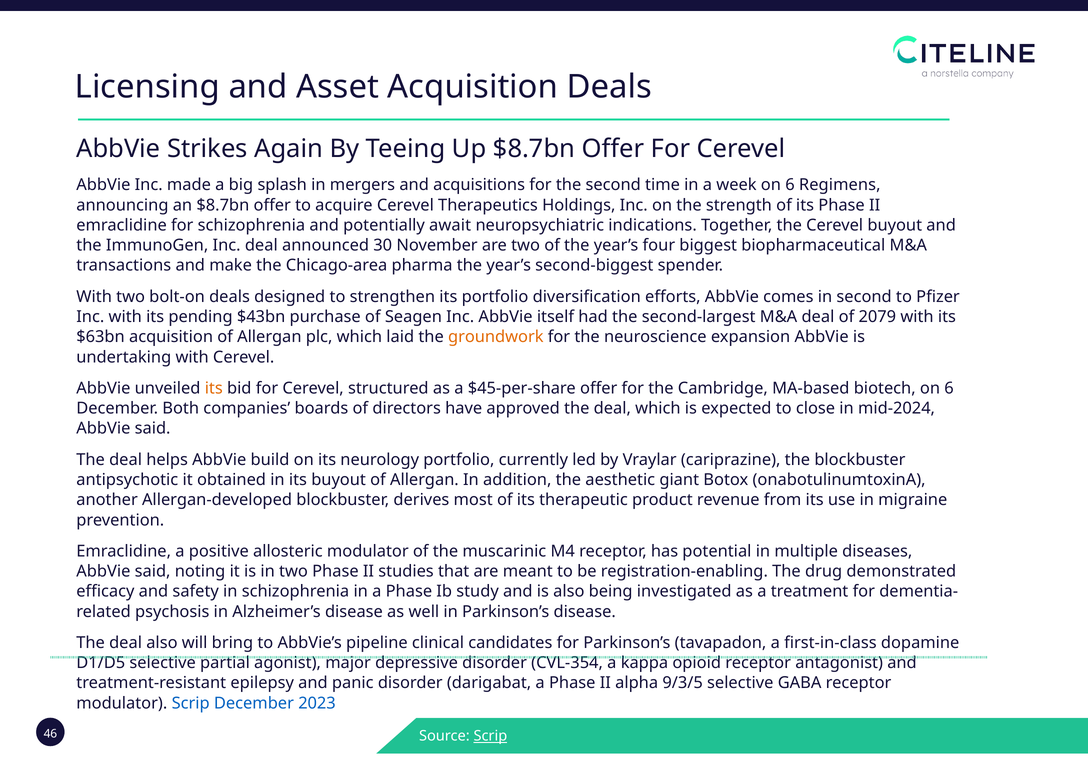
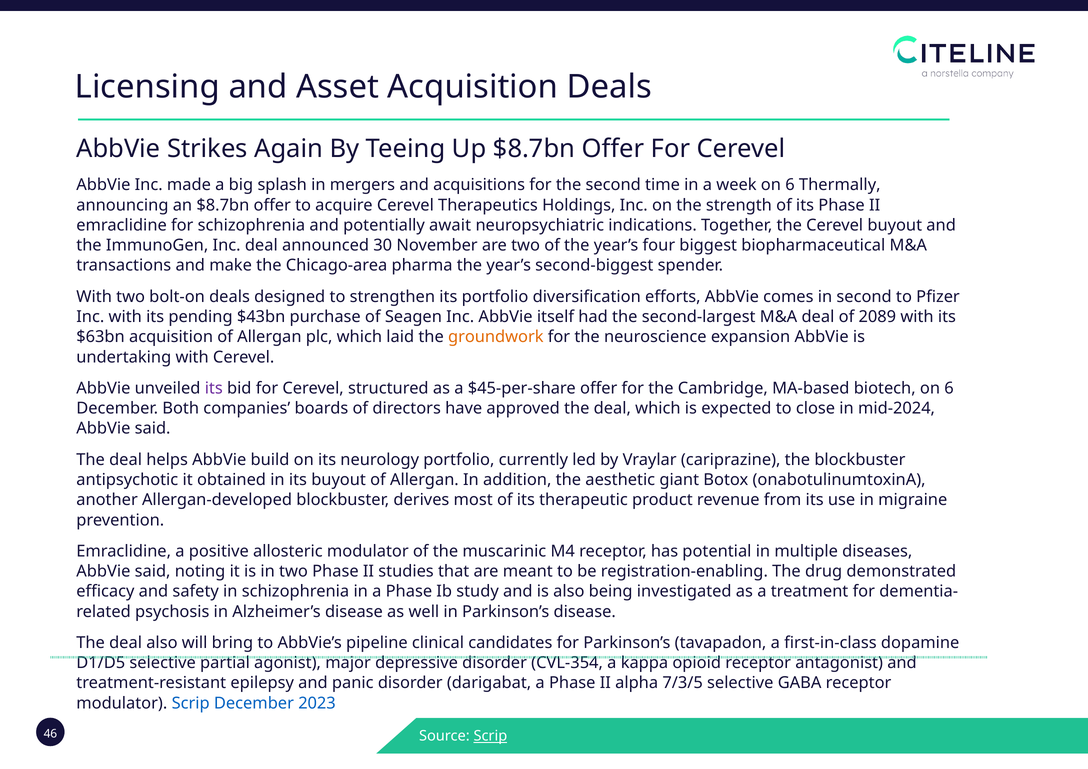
Regimens: Regimens -> Thermally
2079: 2079 -> 2089
its at (214, 388) colour: orange -> purple
9/3/5: 9/3/5 -> 7/3/5
